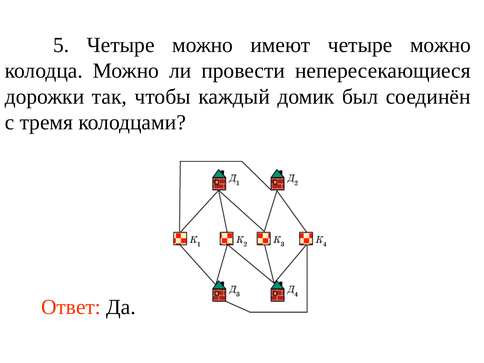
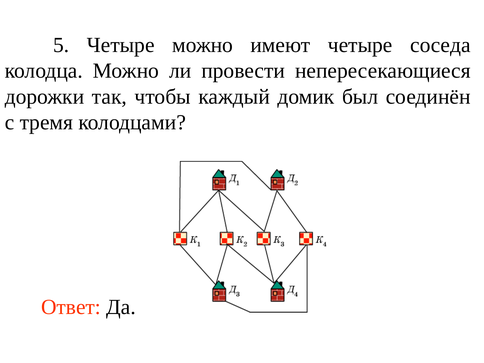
имеют четыре можно: можно -> соседа
